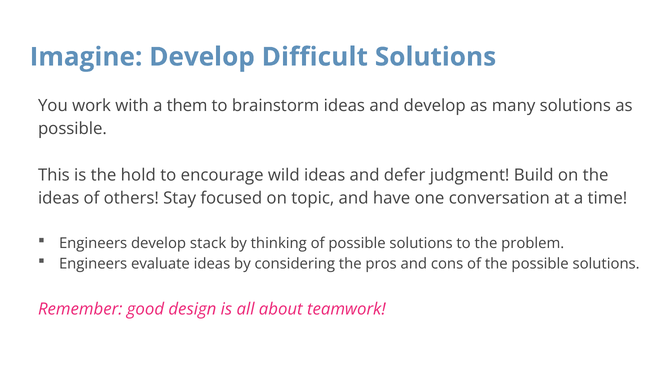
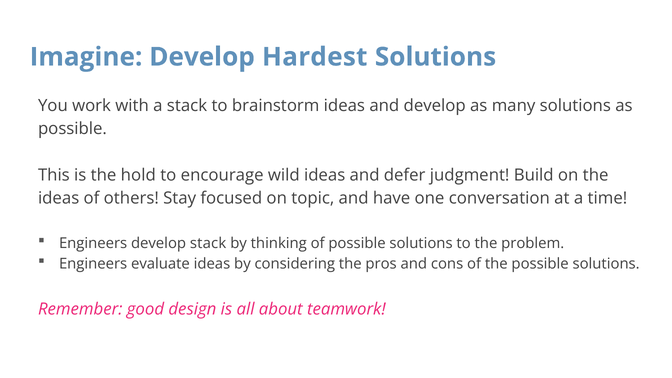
Difficult: Difficult -> Hardest
a them: them -> stack
